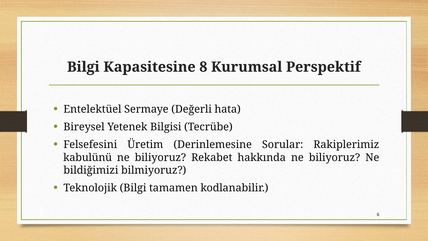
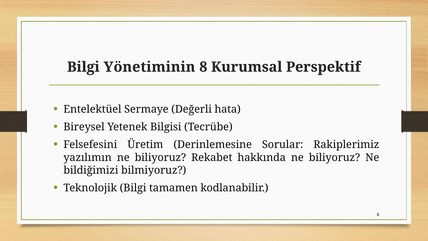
Kapasitesine: Kapasitesine -> Yönetiminin
kabulünü: kabulünü -> yazılımın
